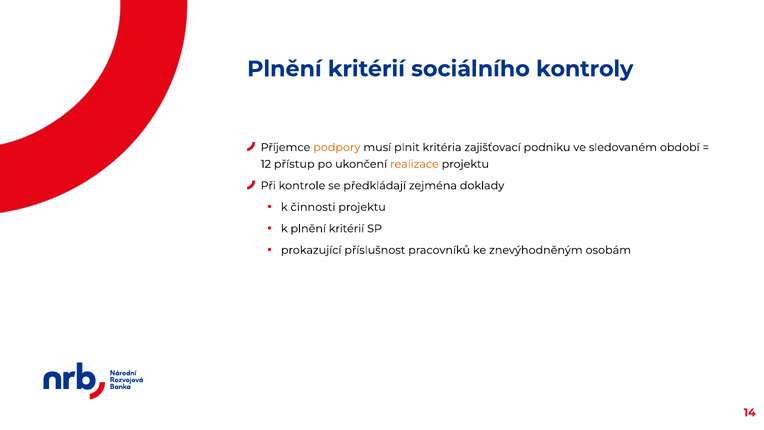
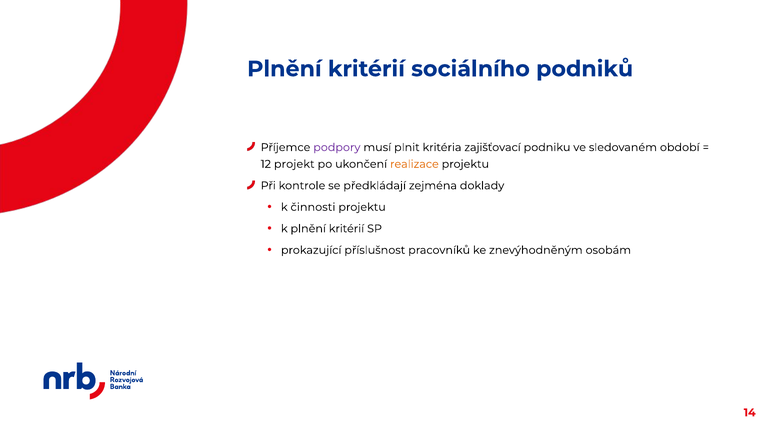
kontroly: kontroly -> podniků
podpory colour: orange -> purple
přístup: přístup -> projekt
